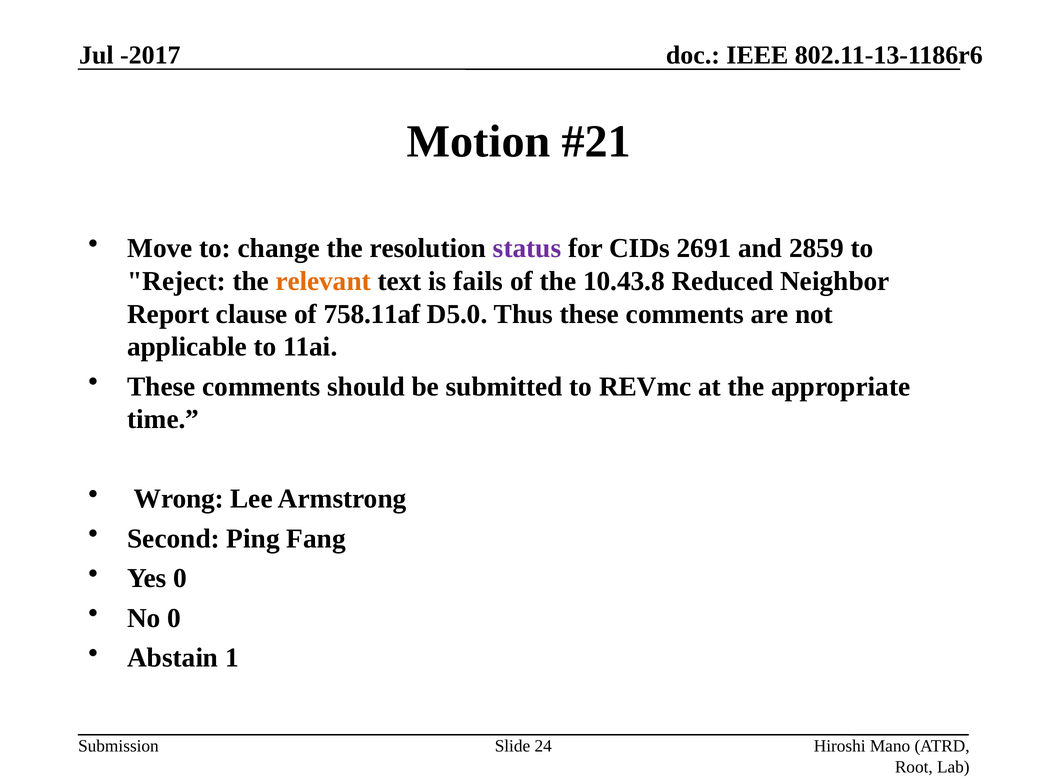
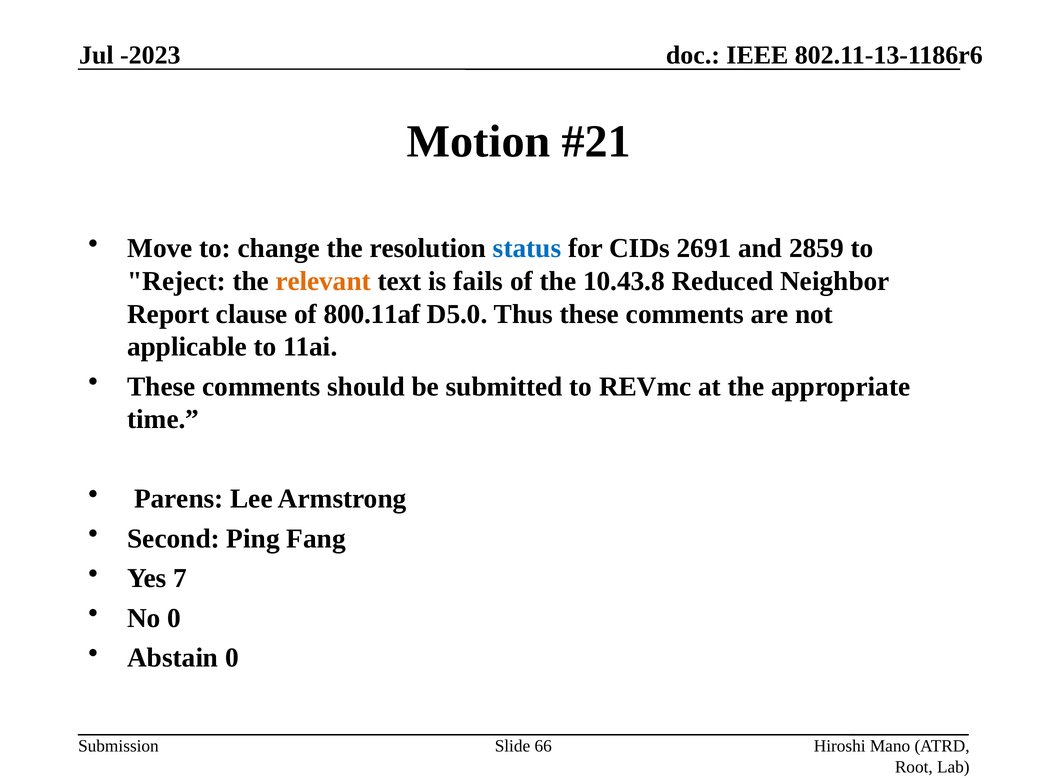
-2017: -2017 -> -2023
status colour: purple -> blue
758.11af: 758.11af -> 800.11af
Wrong: Wrong -> Parens
Yes 0: 0 -> 7
Abstain 1: 1 -> 0
24: 24 -> 66
